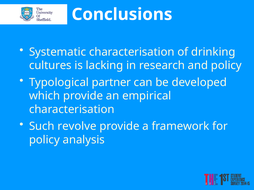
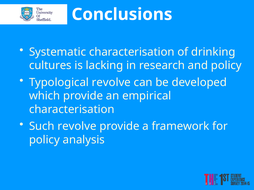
Typological partner: partner -> revolve
